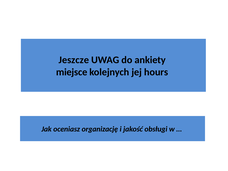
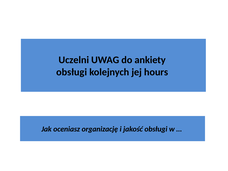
Jeszcze: Jeszcze -> Uczelni
miejsce at (72, 72): miejsce -> obsługi
